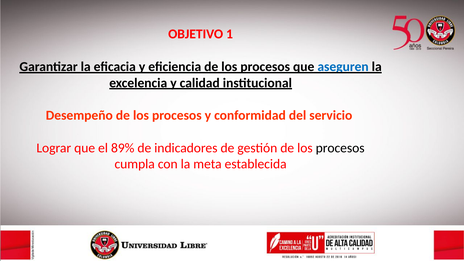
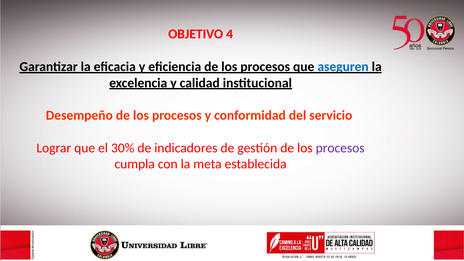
1: 1 -> 4
89%: 89% -> 30%
procesos at (340, 148) colour: black -> purple
